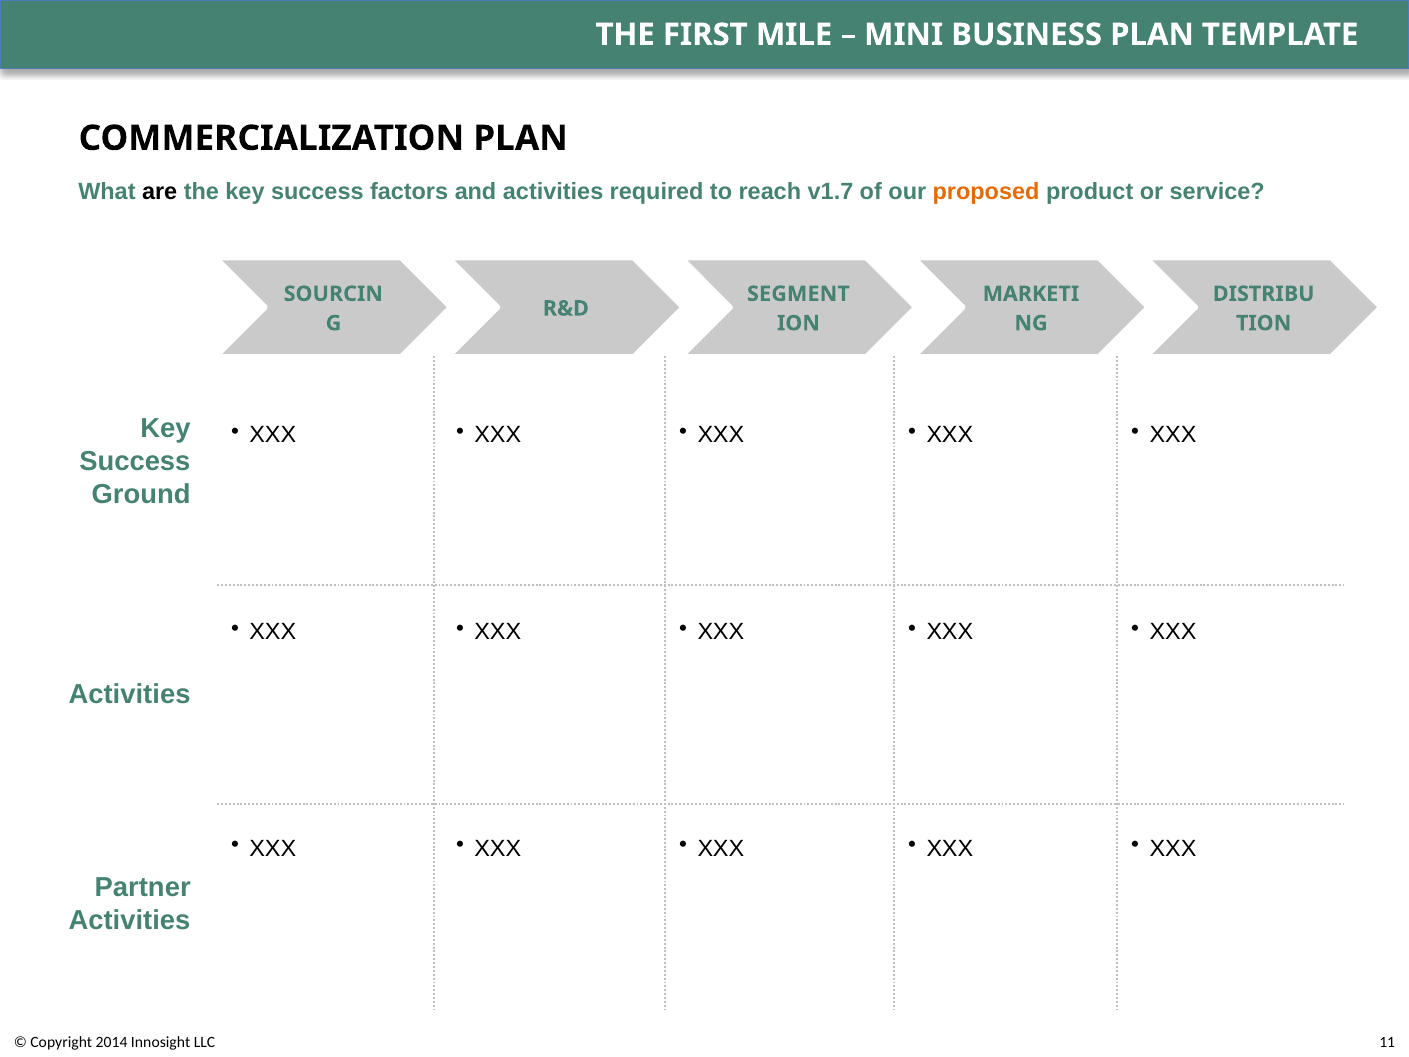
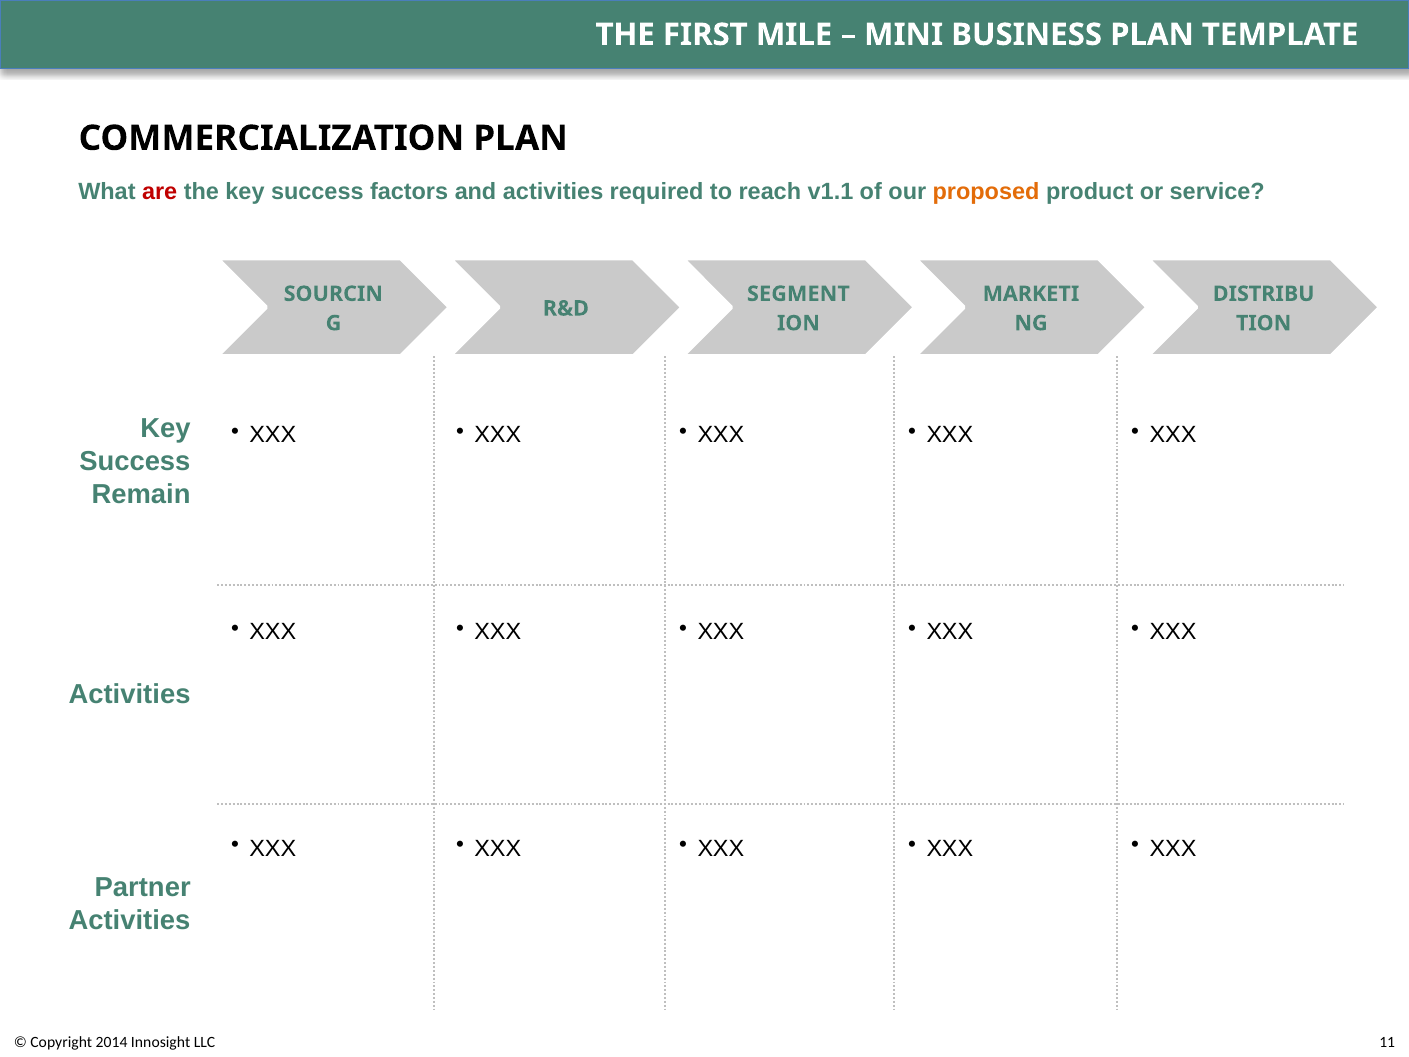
are colour: black -> red
v1.7: v1.7 -> v1.1
Ground: Ground -> Remain
